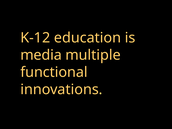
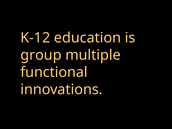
media: media -> group
